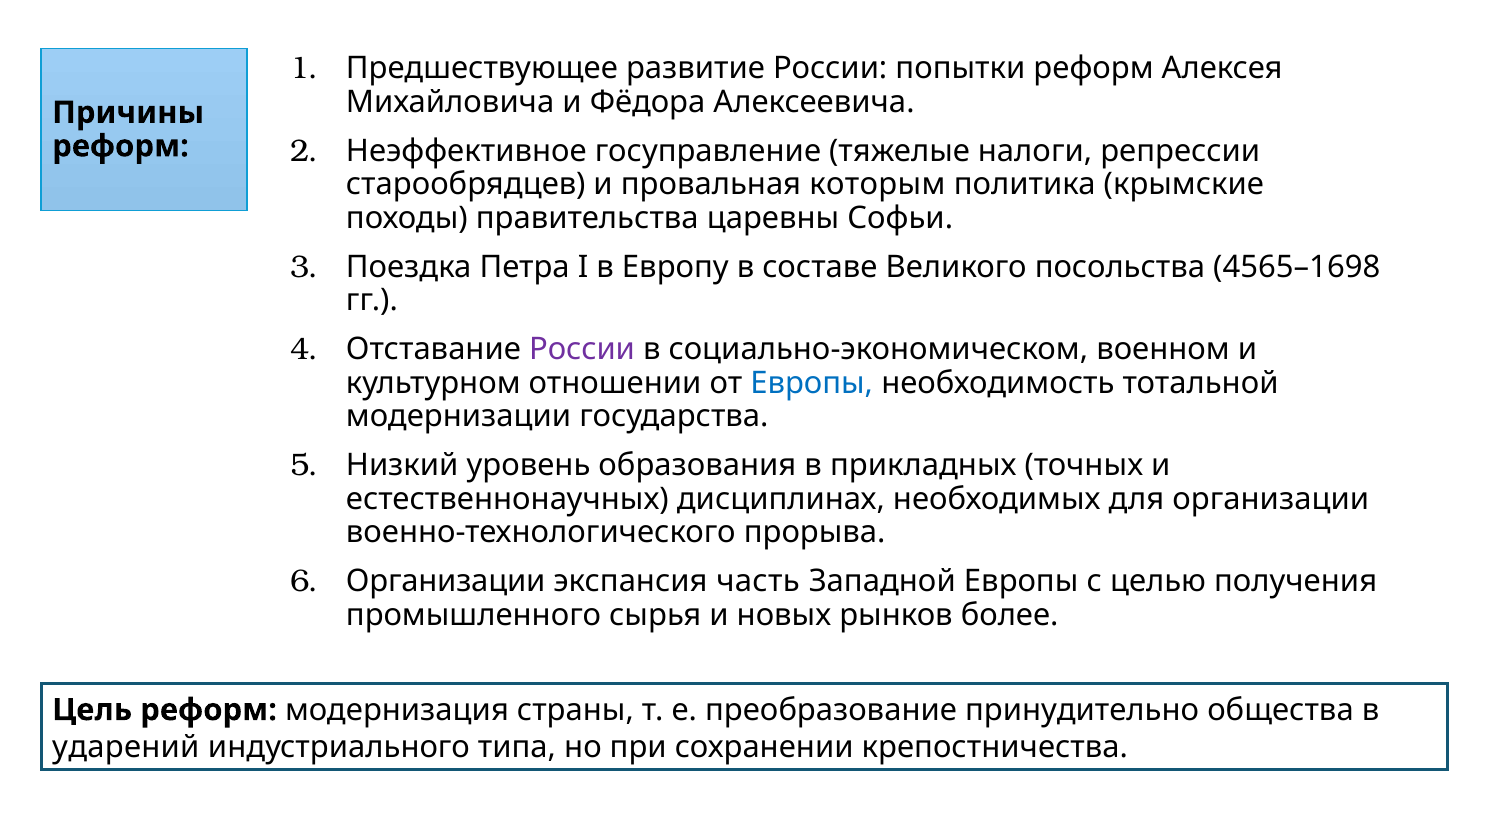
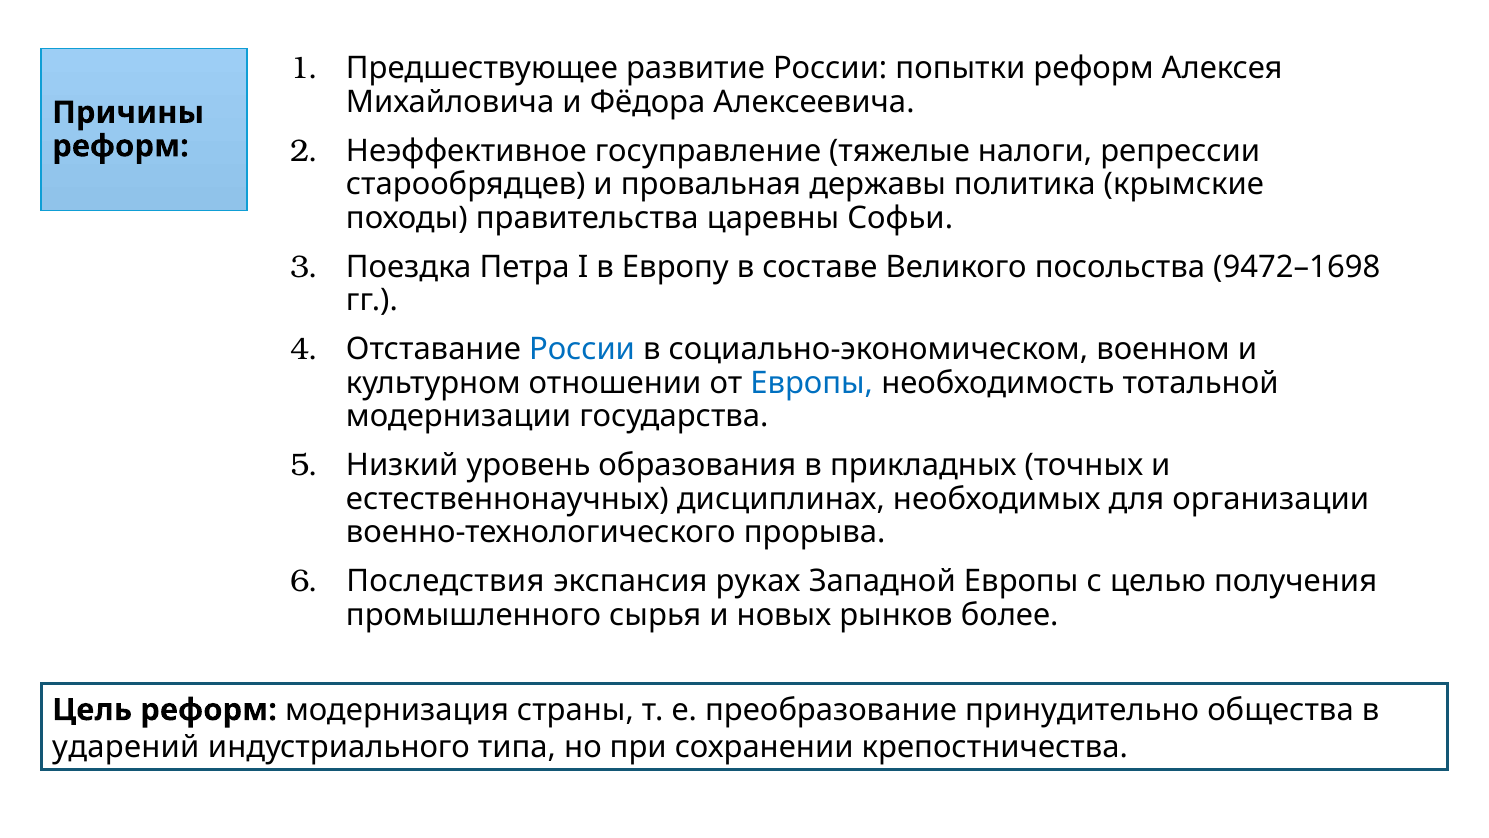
которым: которым -> державы
4565–1698: 4565–1698 -> 9472–1698
России at (582, 349) colour: purple -> blue
Организации at (446, 581): Организации -> Последствия
часть: часть -> руках
